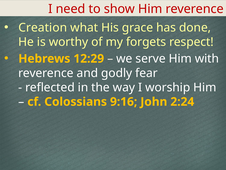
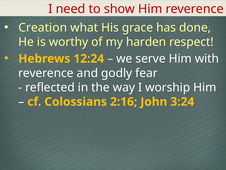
forgets: forgets -> harden
12:29: 12:29 -> 12:24
9:16: 9:16 -> 2:16
2:24: 2:24 -> 3:24
